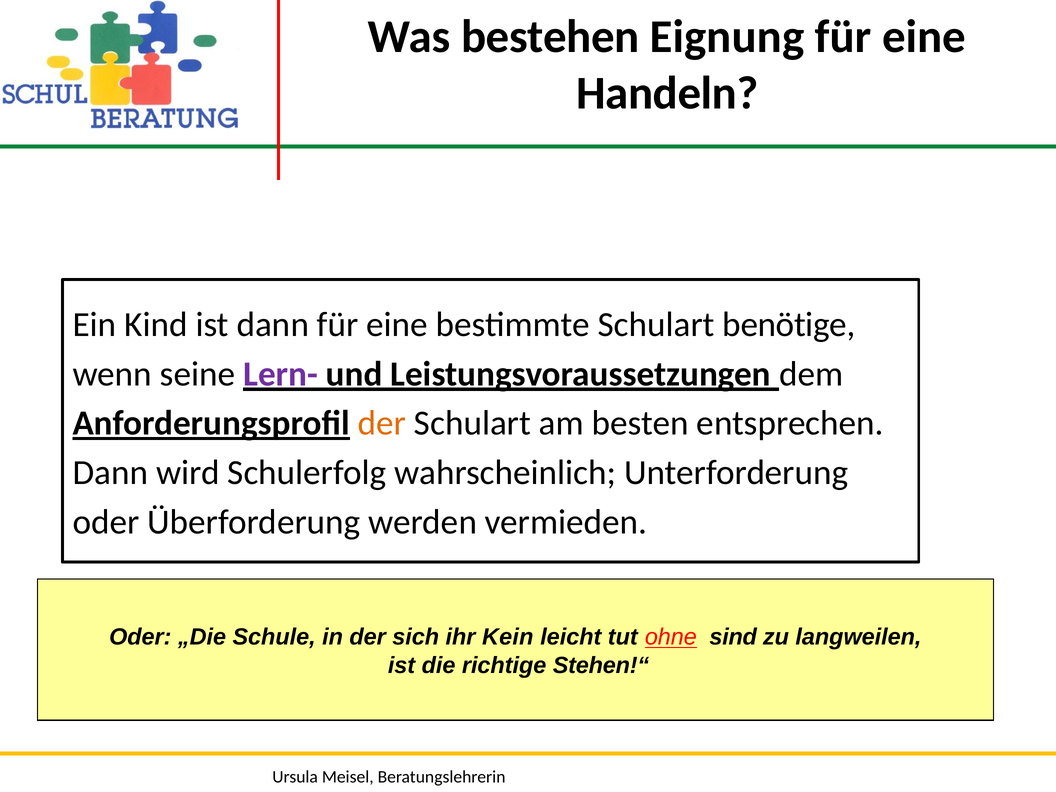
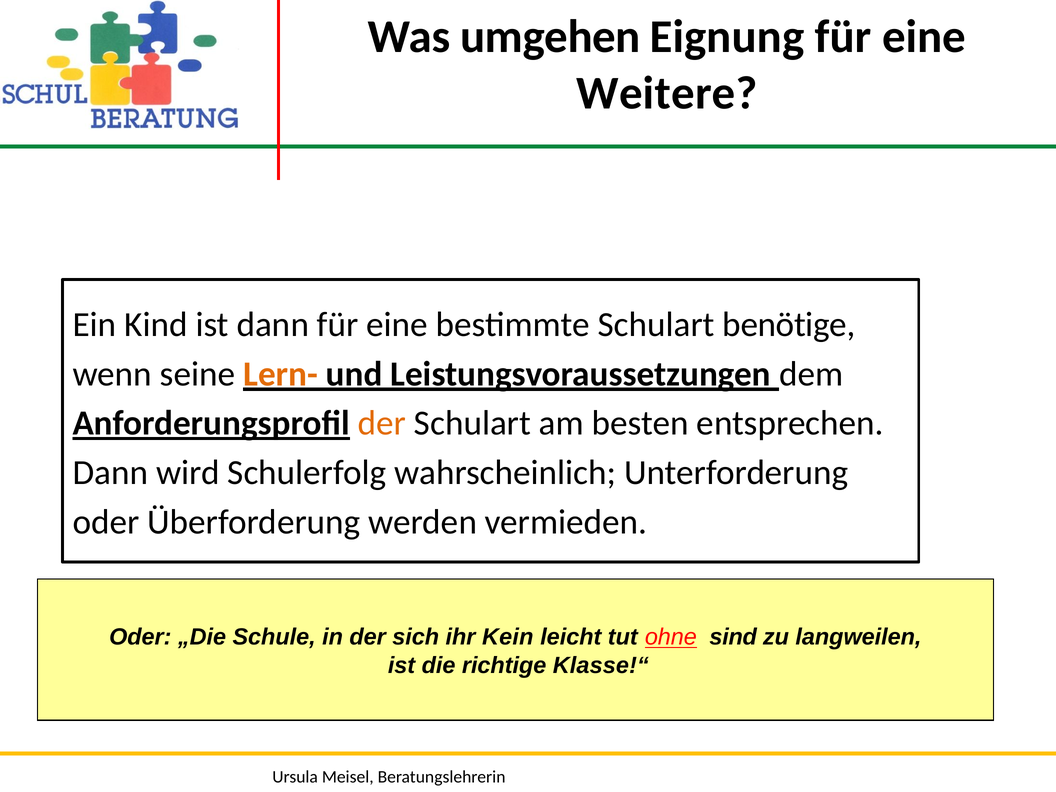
bestehen: bestehen -> umgehen
Handeln: Handeln -> Weitere
Lern- colour: purple -> orange
Stehen!“: Stehen!“ -> Klasse!“
